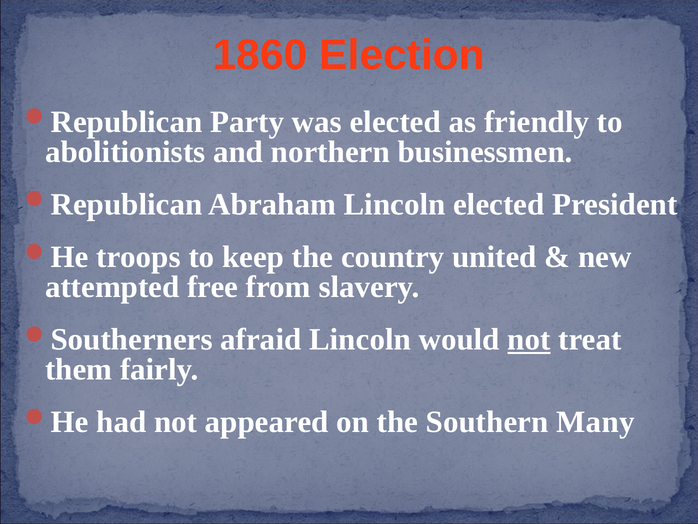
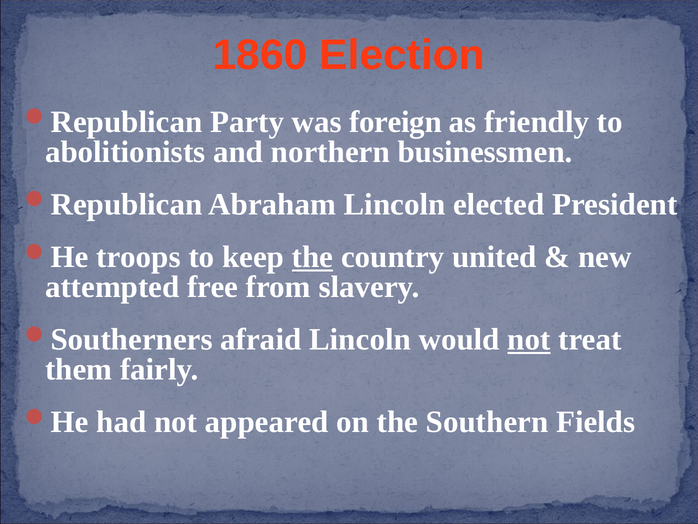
was elected: elected -> foreign
the at (313, 257) underline: none -> present
Many: Many -> Fields
